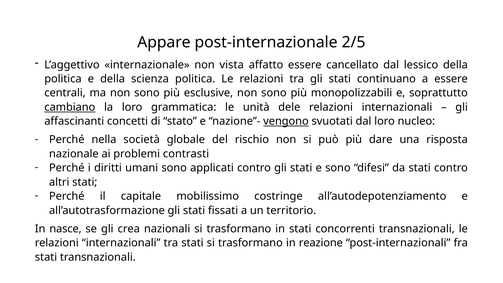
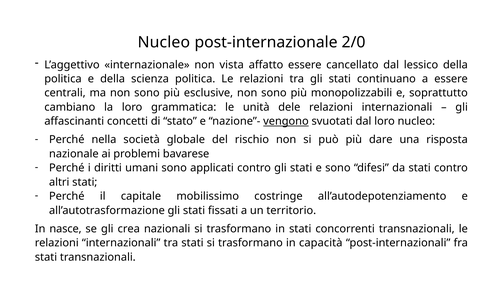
Appare at (164, 42): Appare -> Nucleo
2/5: 2/5 -> 2/0
cambiano underline: present -> none
contrasti: contrasti -> bavarese
reazione: reazione -> capacità
